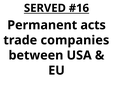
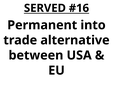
acts: acts -> into
companies: companies -> alternative
